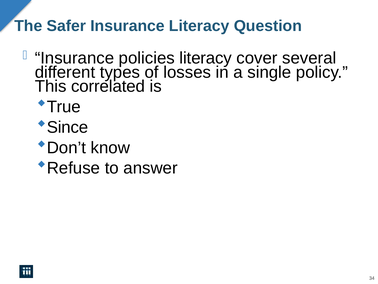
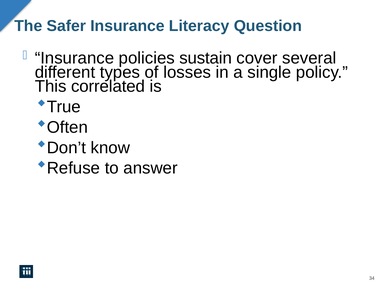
policies literacy: literacy -> sustain
Since: Since -> Often
